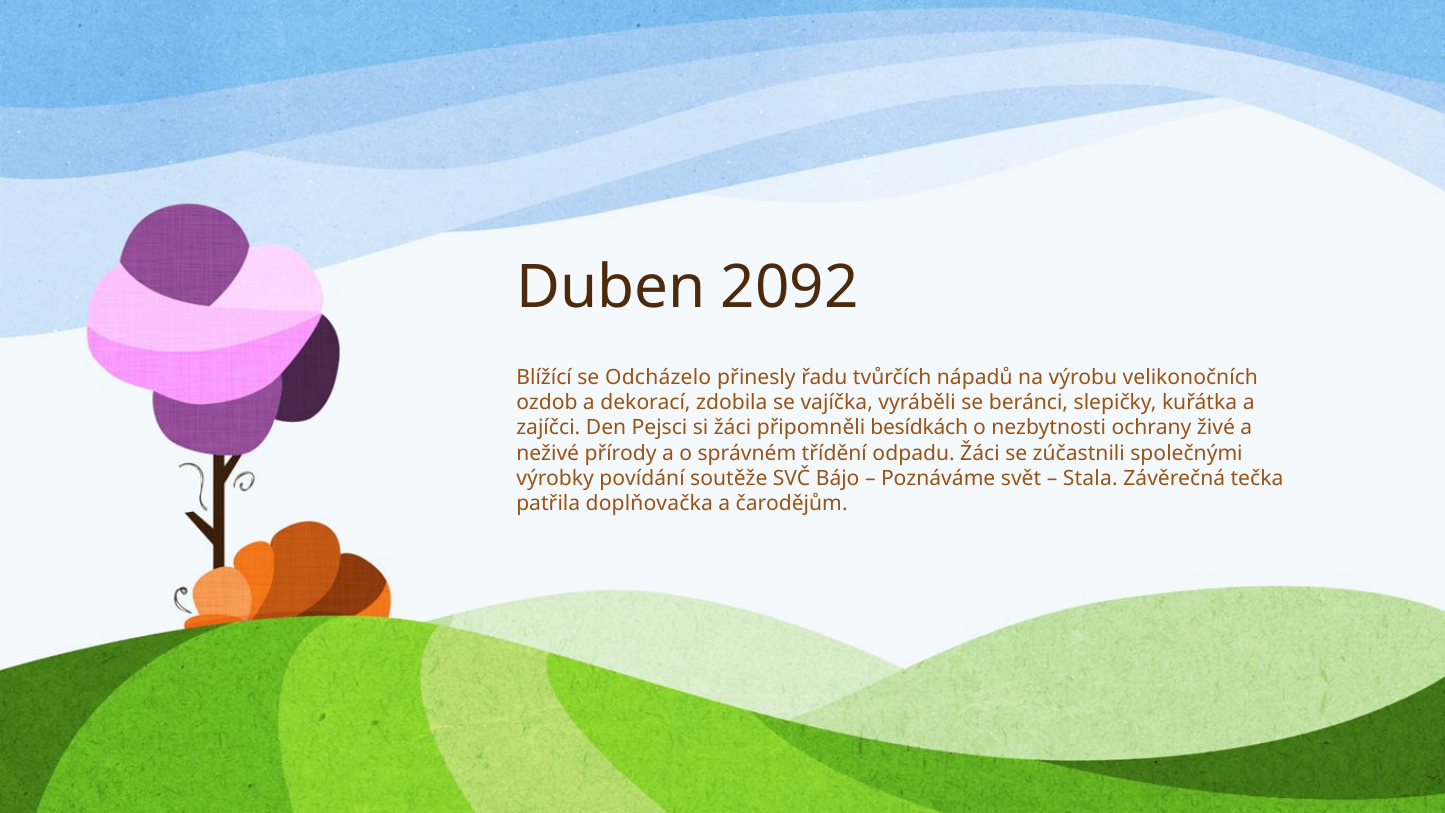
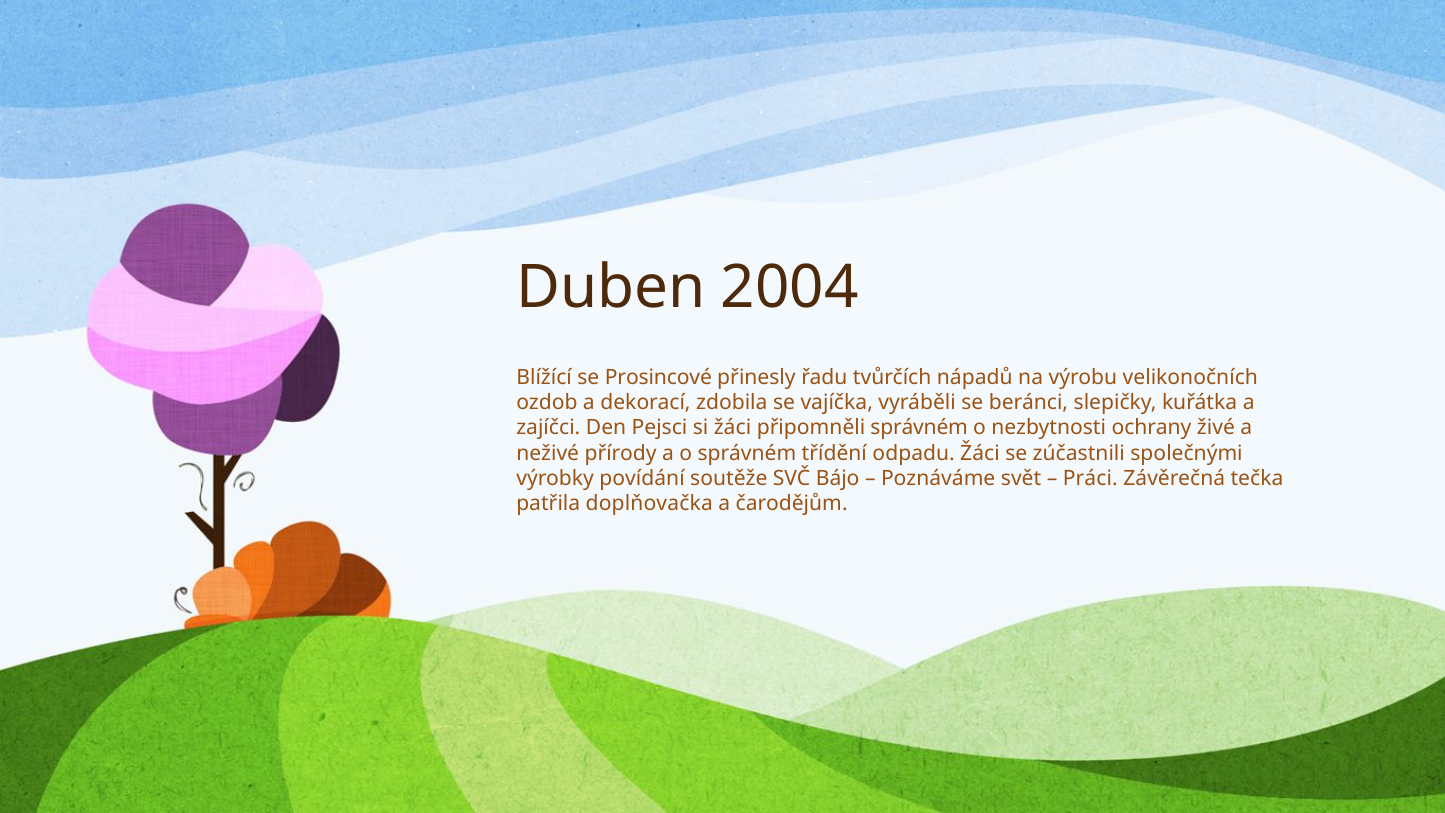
2092: 2092 -> 2004
Odcházelo: Odcházelo -> Prosincové
připomněli besídkách: besídkách -> správném
Stala: Stala -> Práci
